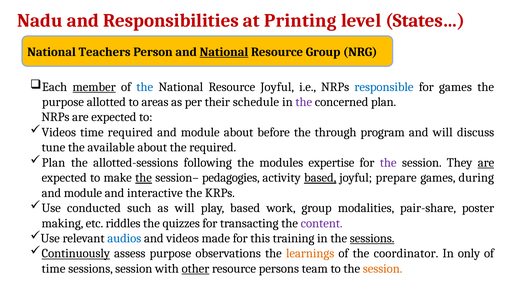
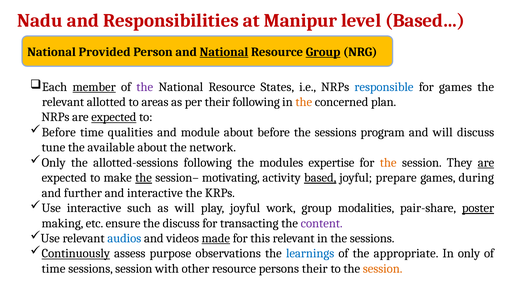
Printing: Printing -> Manipur
States…: States… -> Based…
Teachers: Teachers -> Provided
Group at (323, 52) underline: none -> present
the at (145, 87) colour: blue -> purple
Resource Joyful: Joyful -> States
purpose at (63, 102): purpose -> relevant
their schedule: schedule -> following
the at (304, 102) colour: purple -> orange
expected at (114, 117) underline: none -> present
Videos at (59, 132): Videos -> Before
time required: required -> qualities
before the through: through -> sessions
the required: required -> network
Plan at (54, 163): Plan -> Only
the at (388, 163) colour: purple -> orange
pedagogies: pedagogies -> motivating
module at (83, 193): module -> further
Use conducted: conducted -> interactive
play based: based -> joyful
poster underline: none -> present
riddles: riddles -> ensure
the quizzes: quizzes -> discuss
made underline: none -> present
this training: training -> relevant
sessions at (372, 238) underline: present -> none
learnings colour: orange -> blue
coordinator: coordinator -> appropriate
other underline: present -> none
persons team: team -> their
